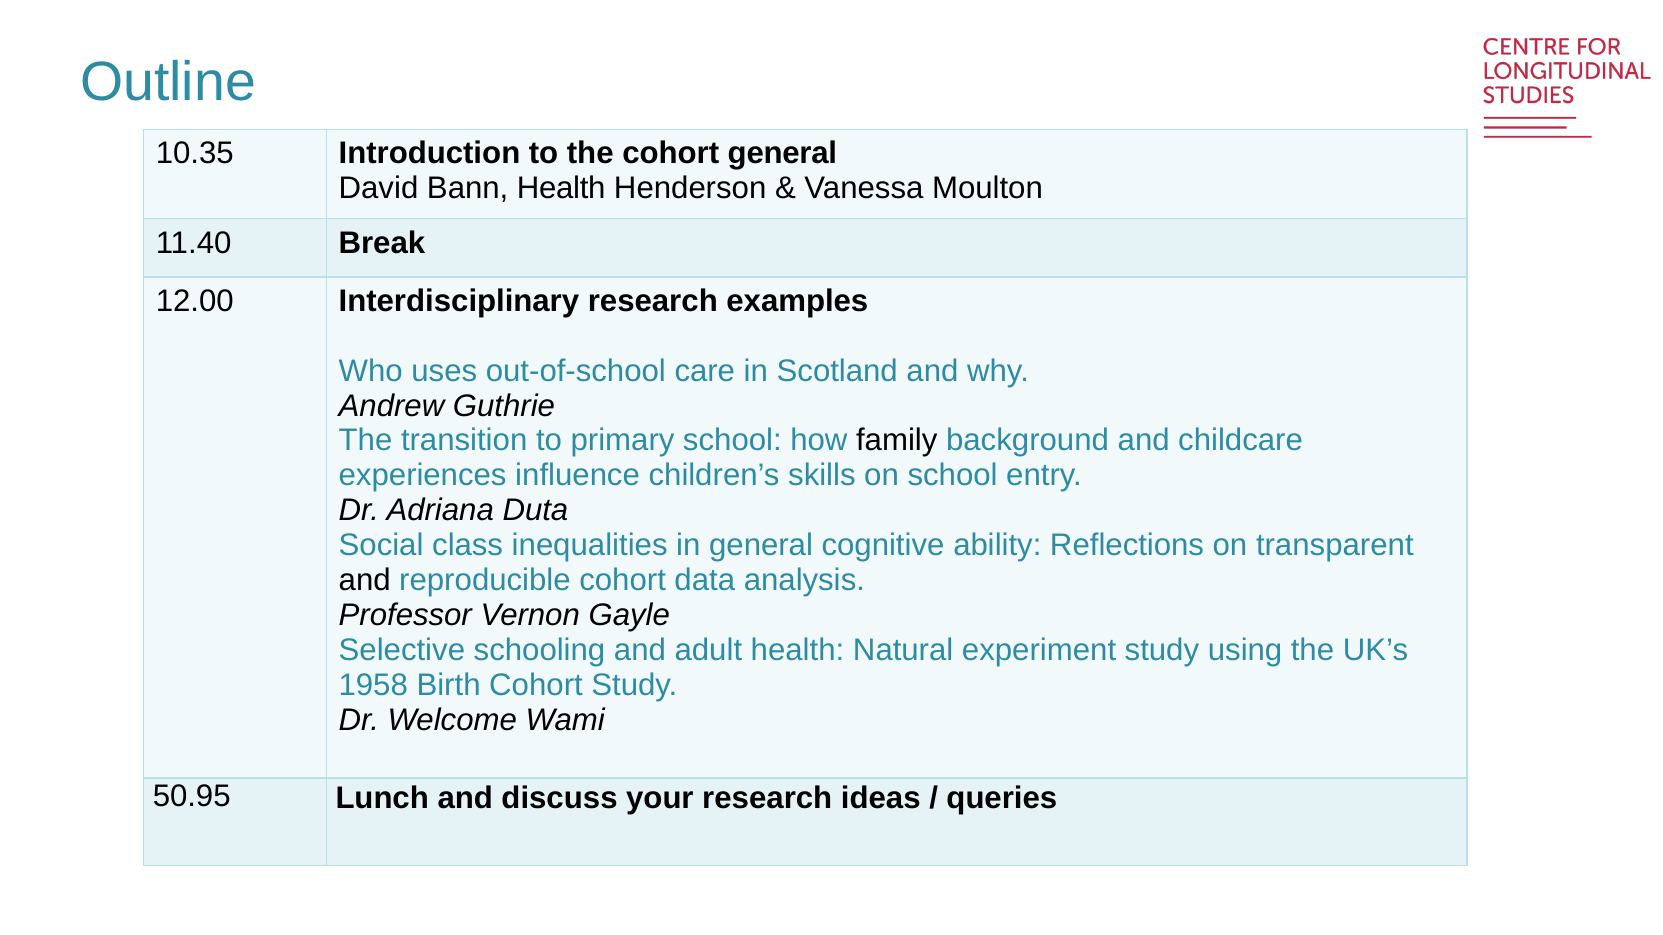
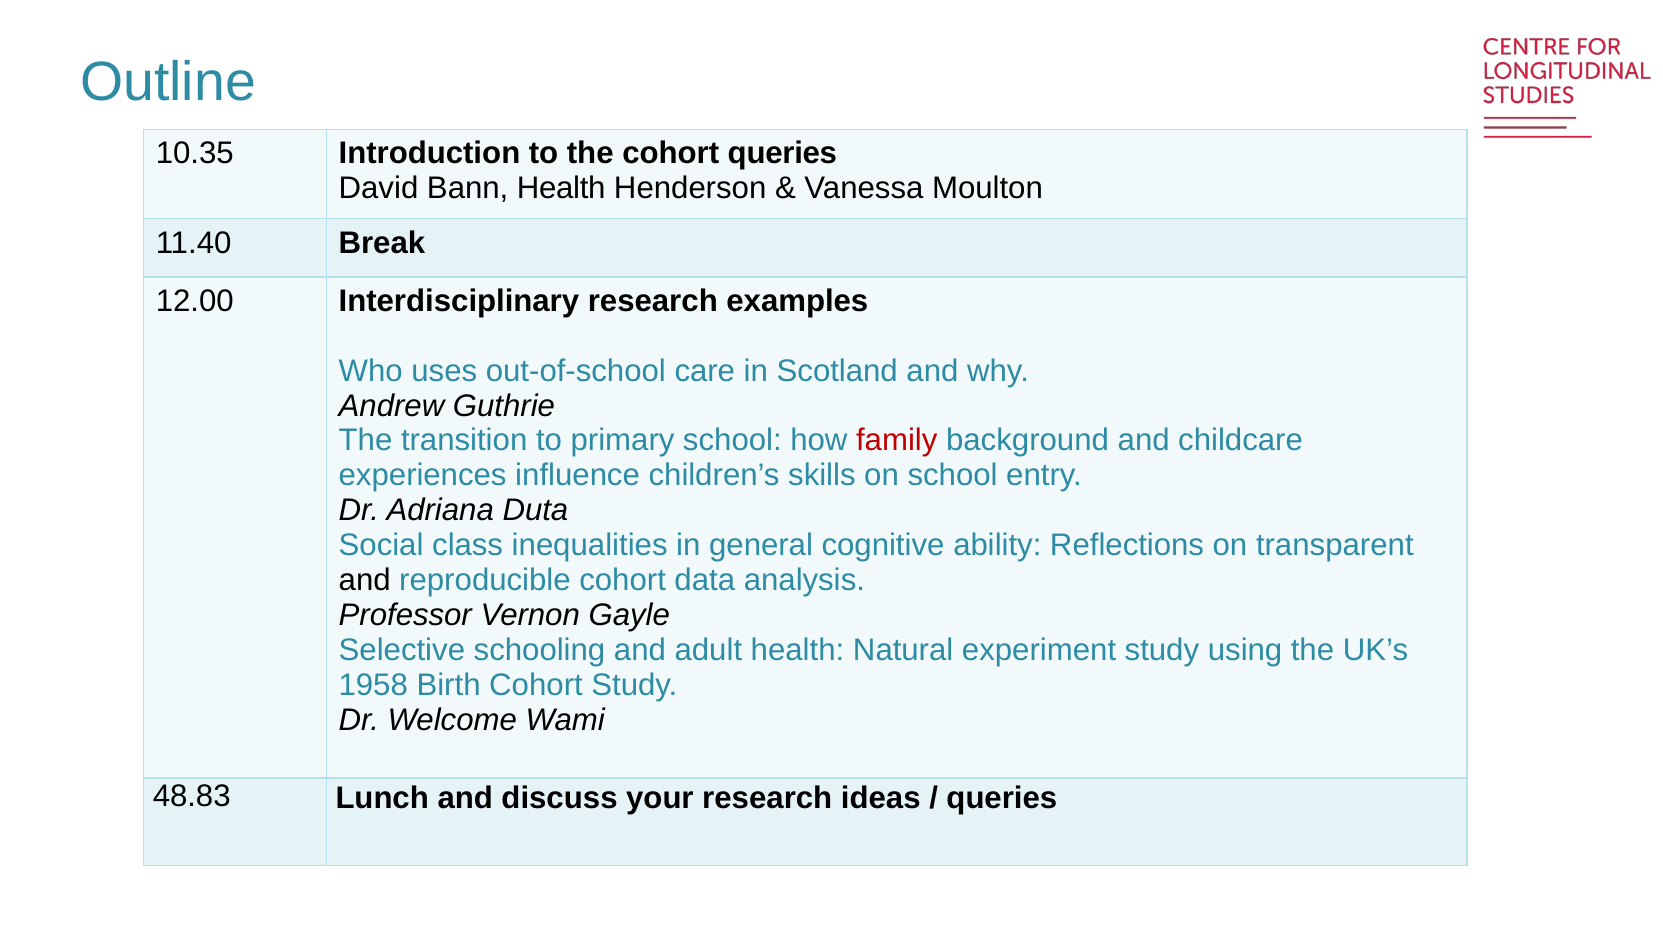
cohort general: general -> queries
family colour: black -> red
50.95: 50.95 -> 48.83
